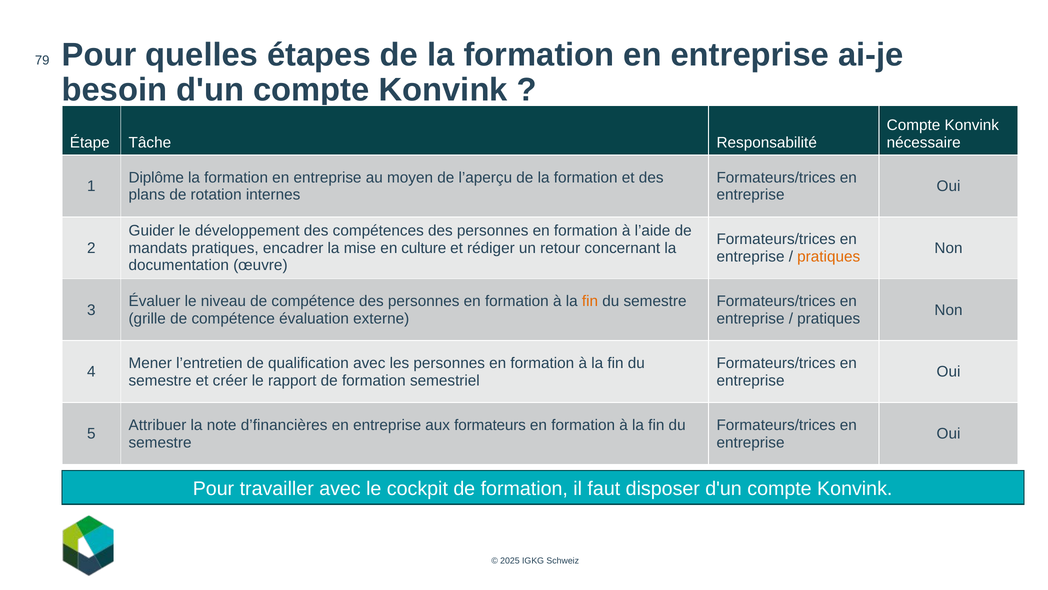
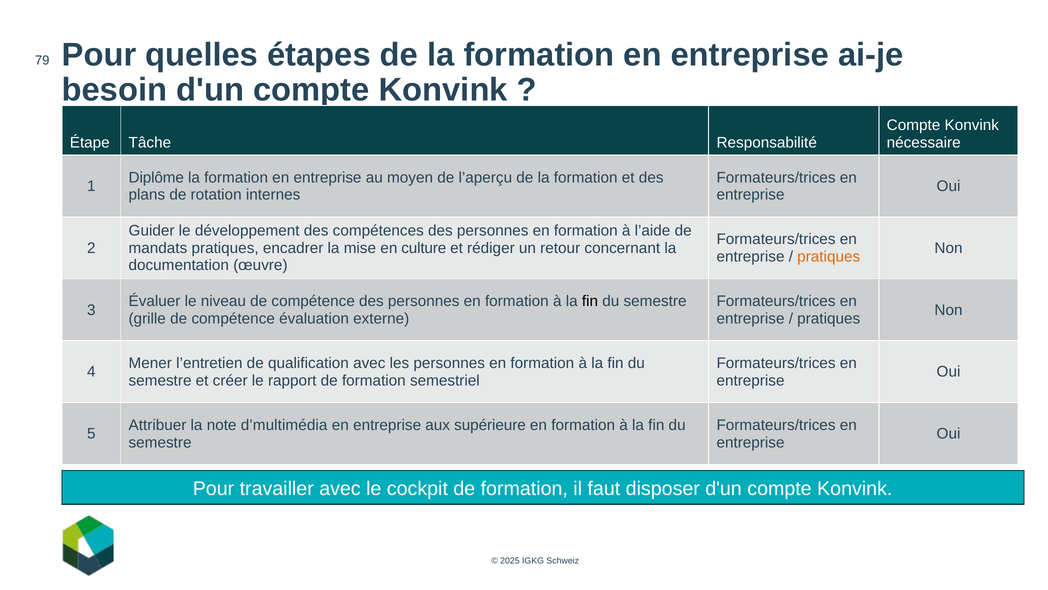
fin at (590, 301) colour: orange -> black
d’financières: d’financières -> d’multimédia
formateurs: formateurs -> supérieure
